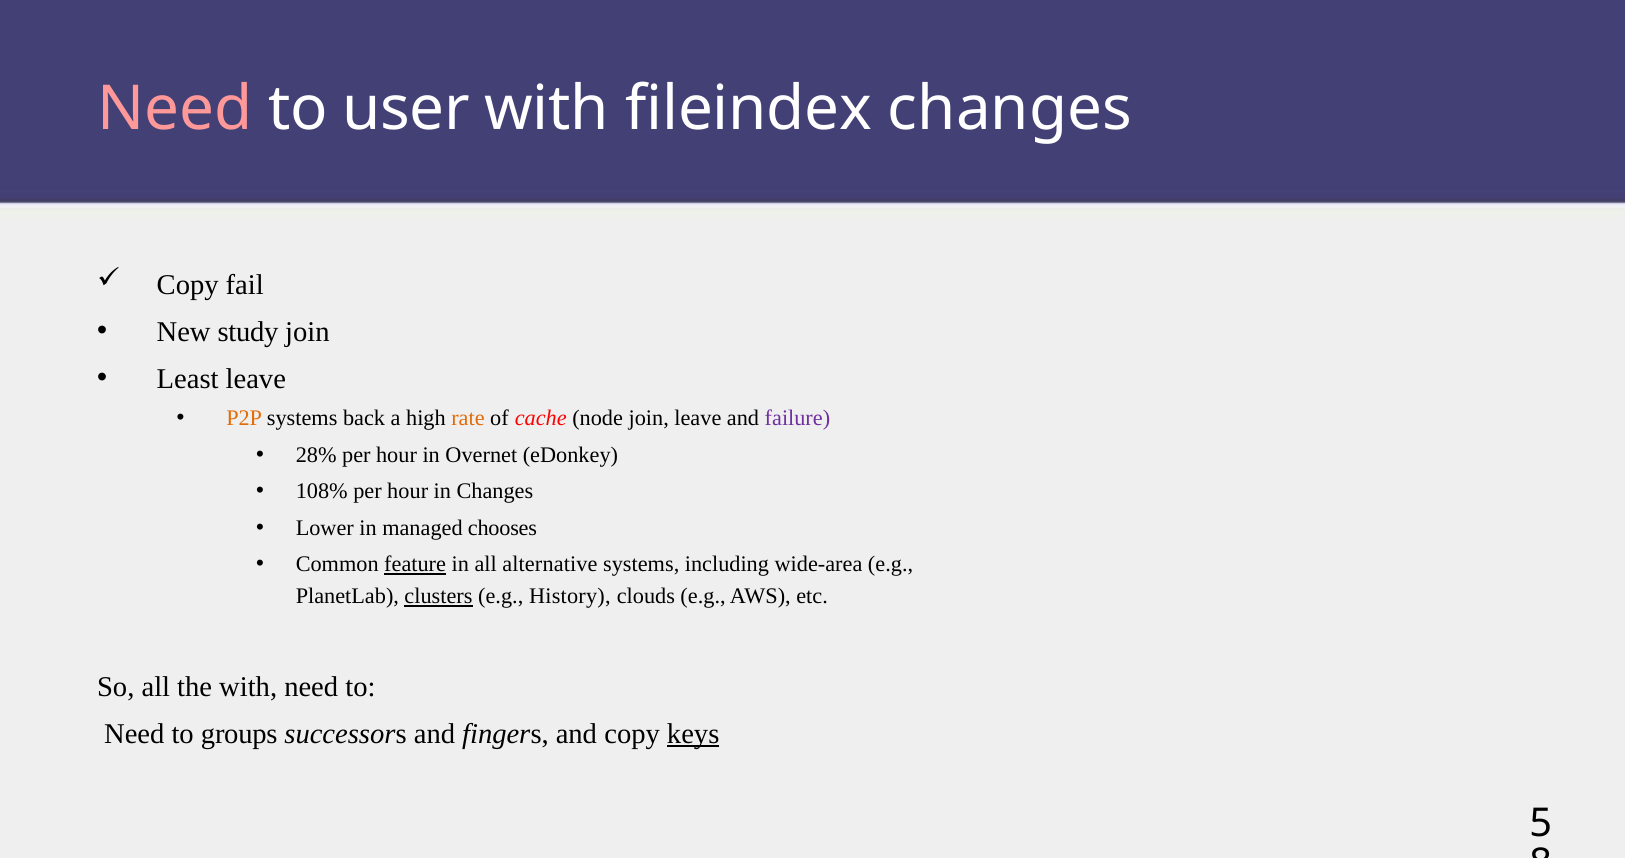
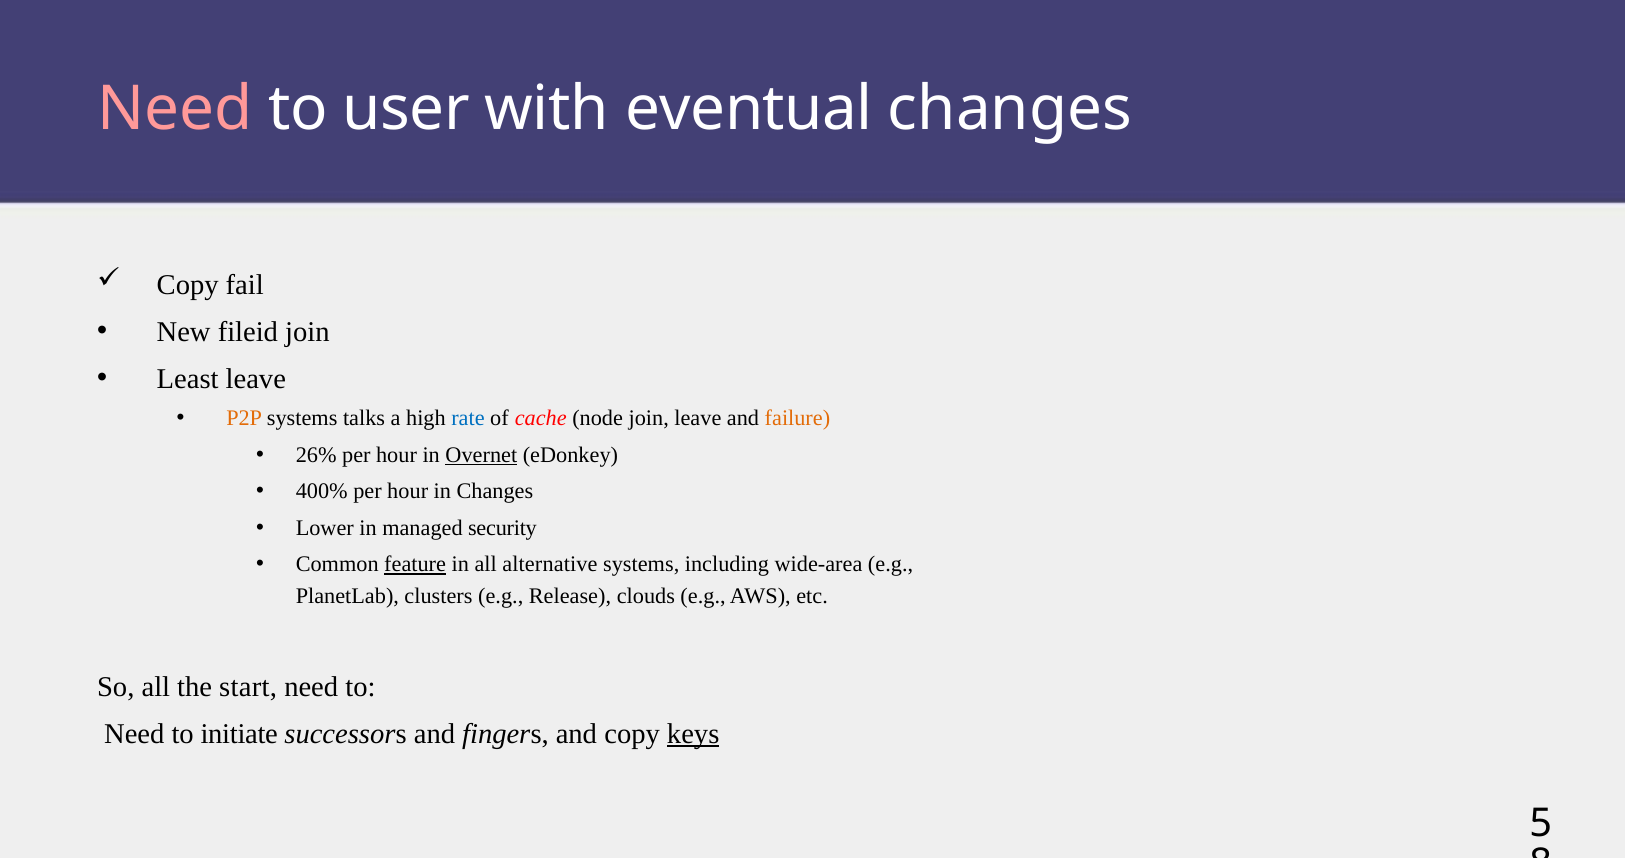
fileindex: fileindex -> eventual
study: study -> fileid
back: back -> talks
rate colour: orange -> blue
failure colour: purple -> orange
28%: 28% -> 26%
Overnet underline: none -> present
108%: 108% -> 400%
chooses: chooses -> security
clusters underline: present -> none
History: History -> Release
the with: with -> start
groups: groups -> initiate
